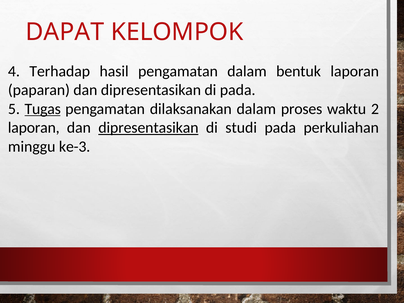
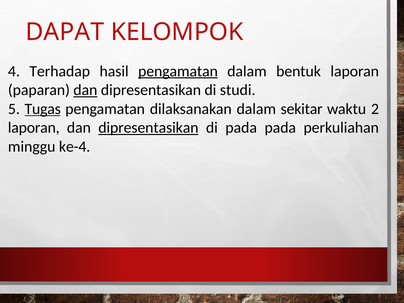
pengamatan at (178, 71) underline: none -> present
dan at (85, 90) underline: none -> present
di pada: pada -> studi
proses: proses -> sekitar
di studi: studi -> pada
ke-3: ke-3 -> ke-4
